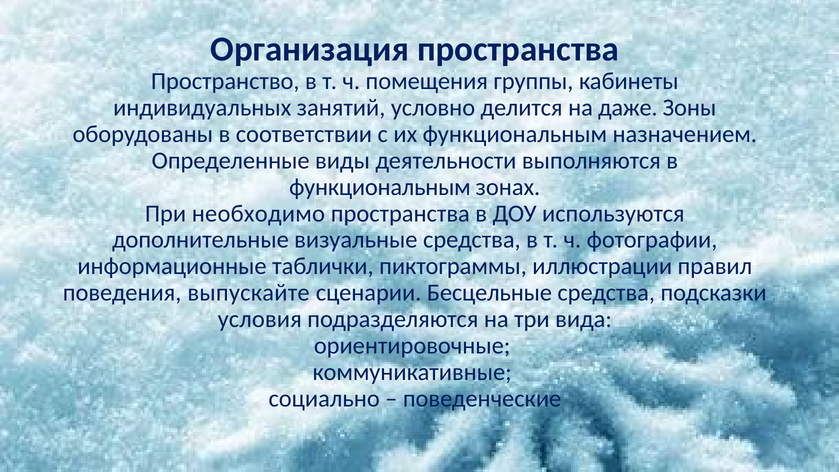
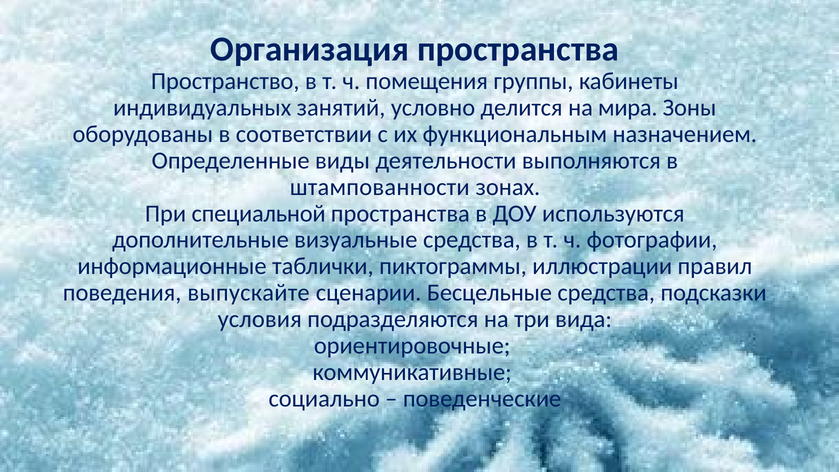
даже: даже -> мира
функциональным at (380, 187): функциональным -> штампованности
необходимо: необходимо -> специальной
